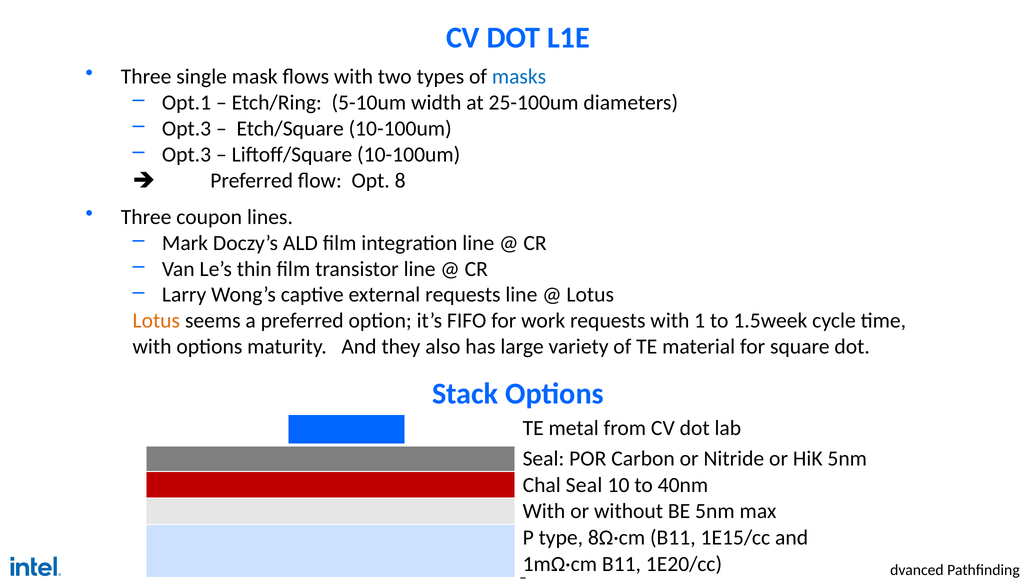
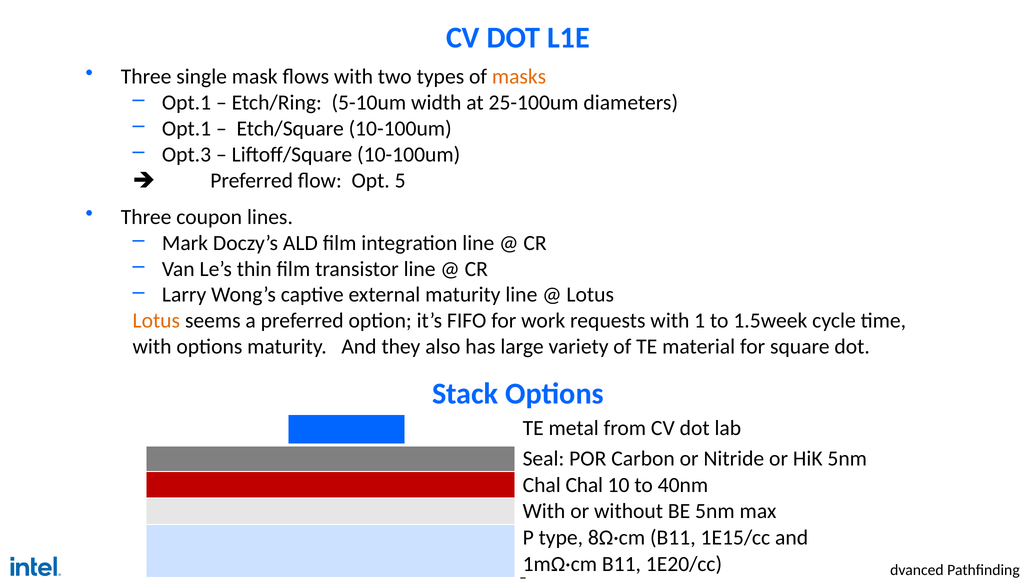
masks colour: blue -> orange
Opt.3 at (187, 128): Opt.3 -> Opt.1
8: 8 -> 5
external requests: requests -> maturity
Chal Seal: Seal -> Chal
